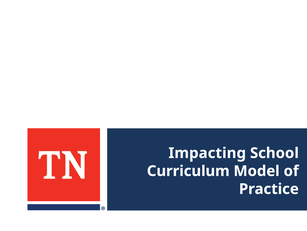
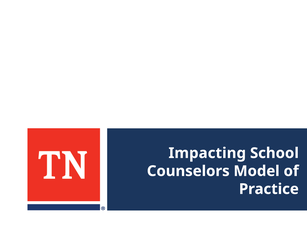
Curriculum: Curriculum -> Counselors
